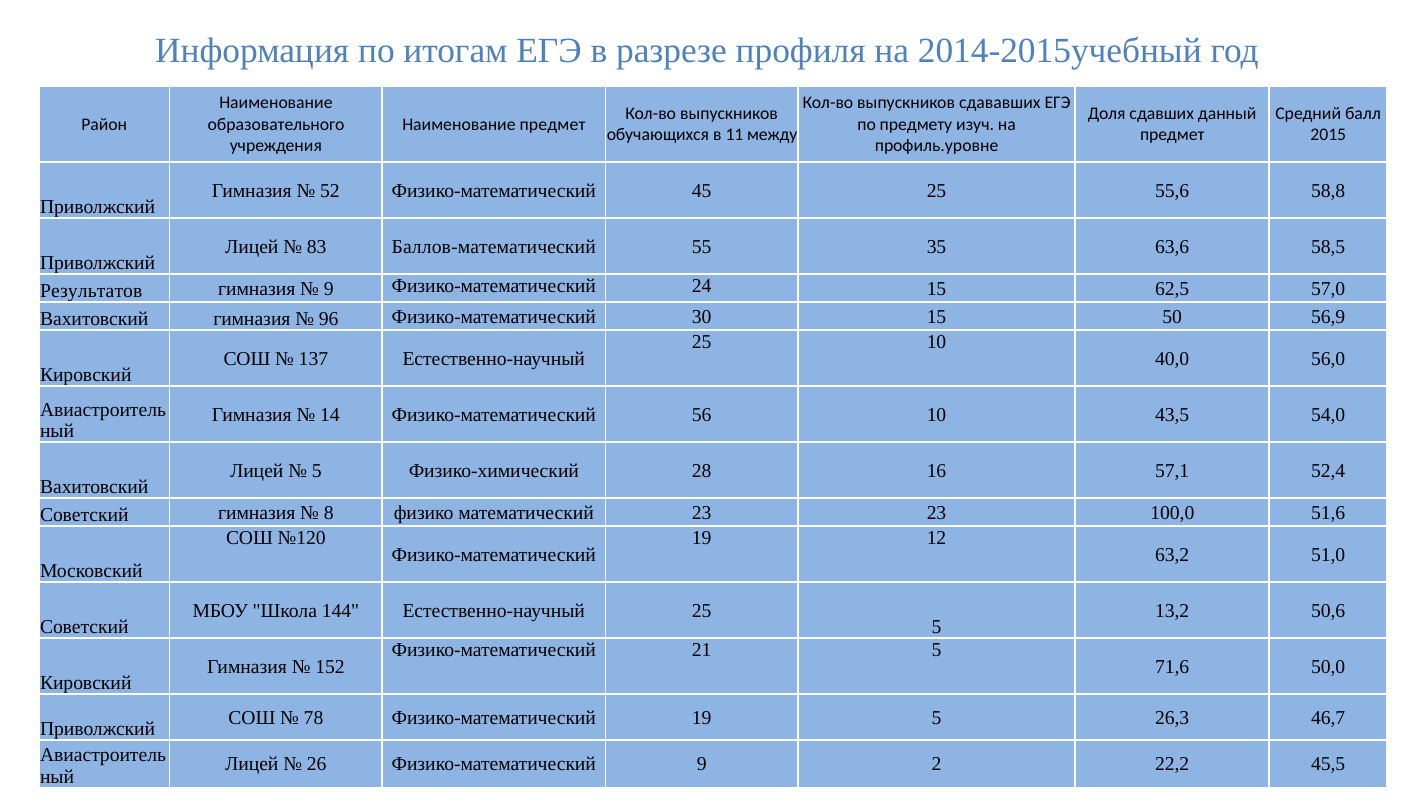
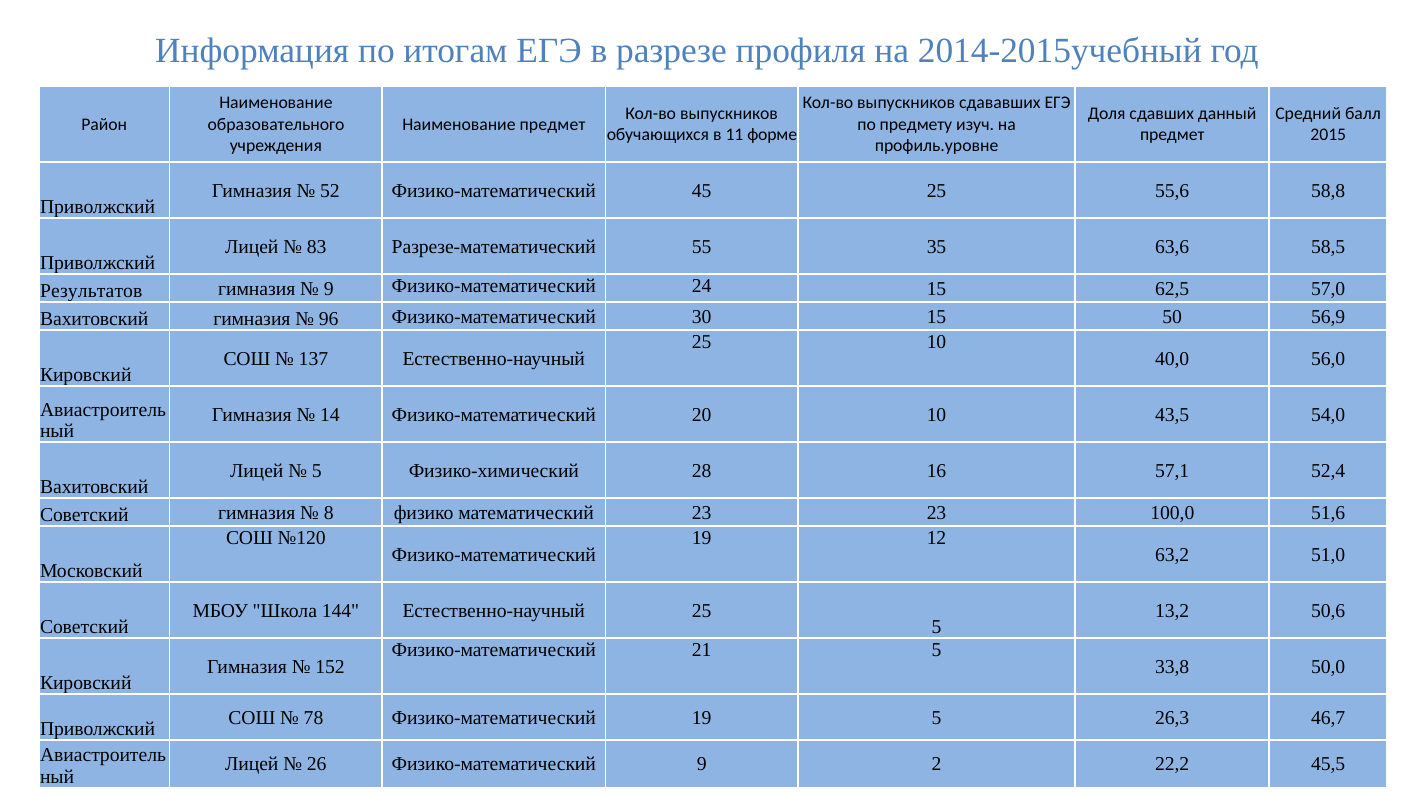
между: между -> форме
Баллов-математический: Баллов-математический -> Разрезе-математический
56: 56 -> 20
71,6: 71,6 -> 33,8
